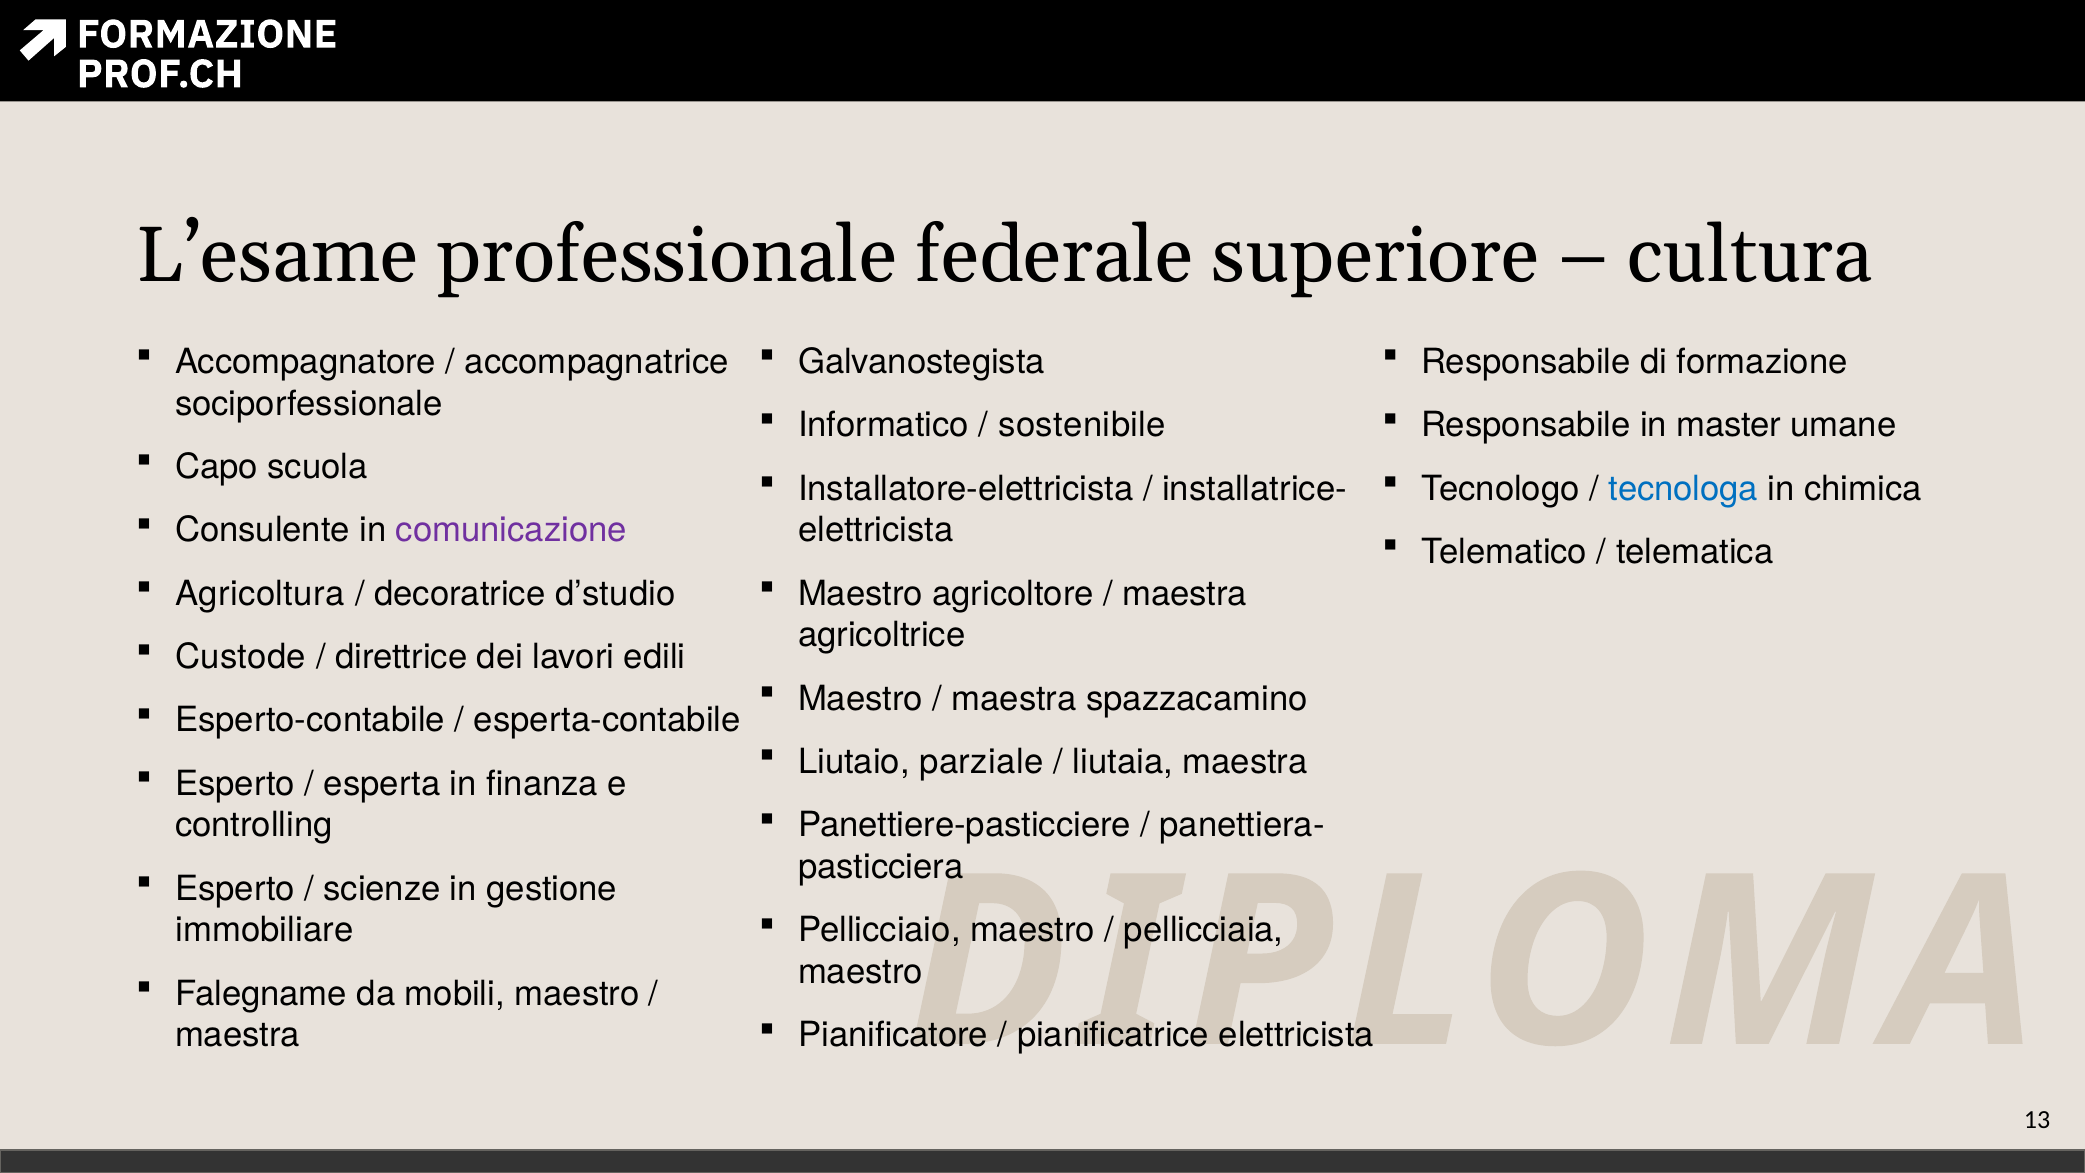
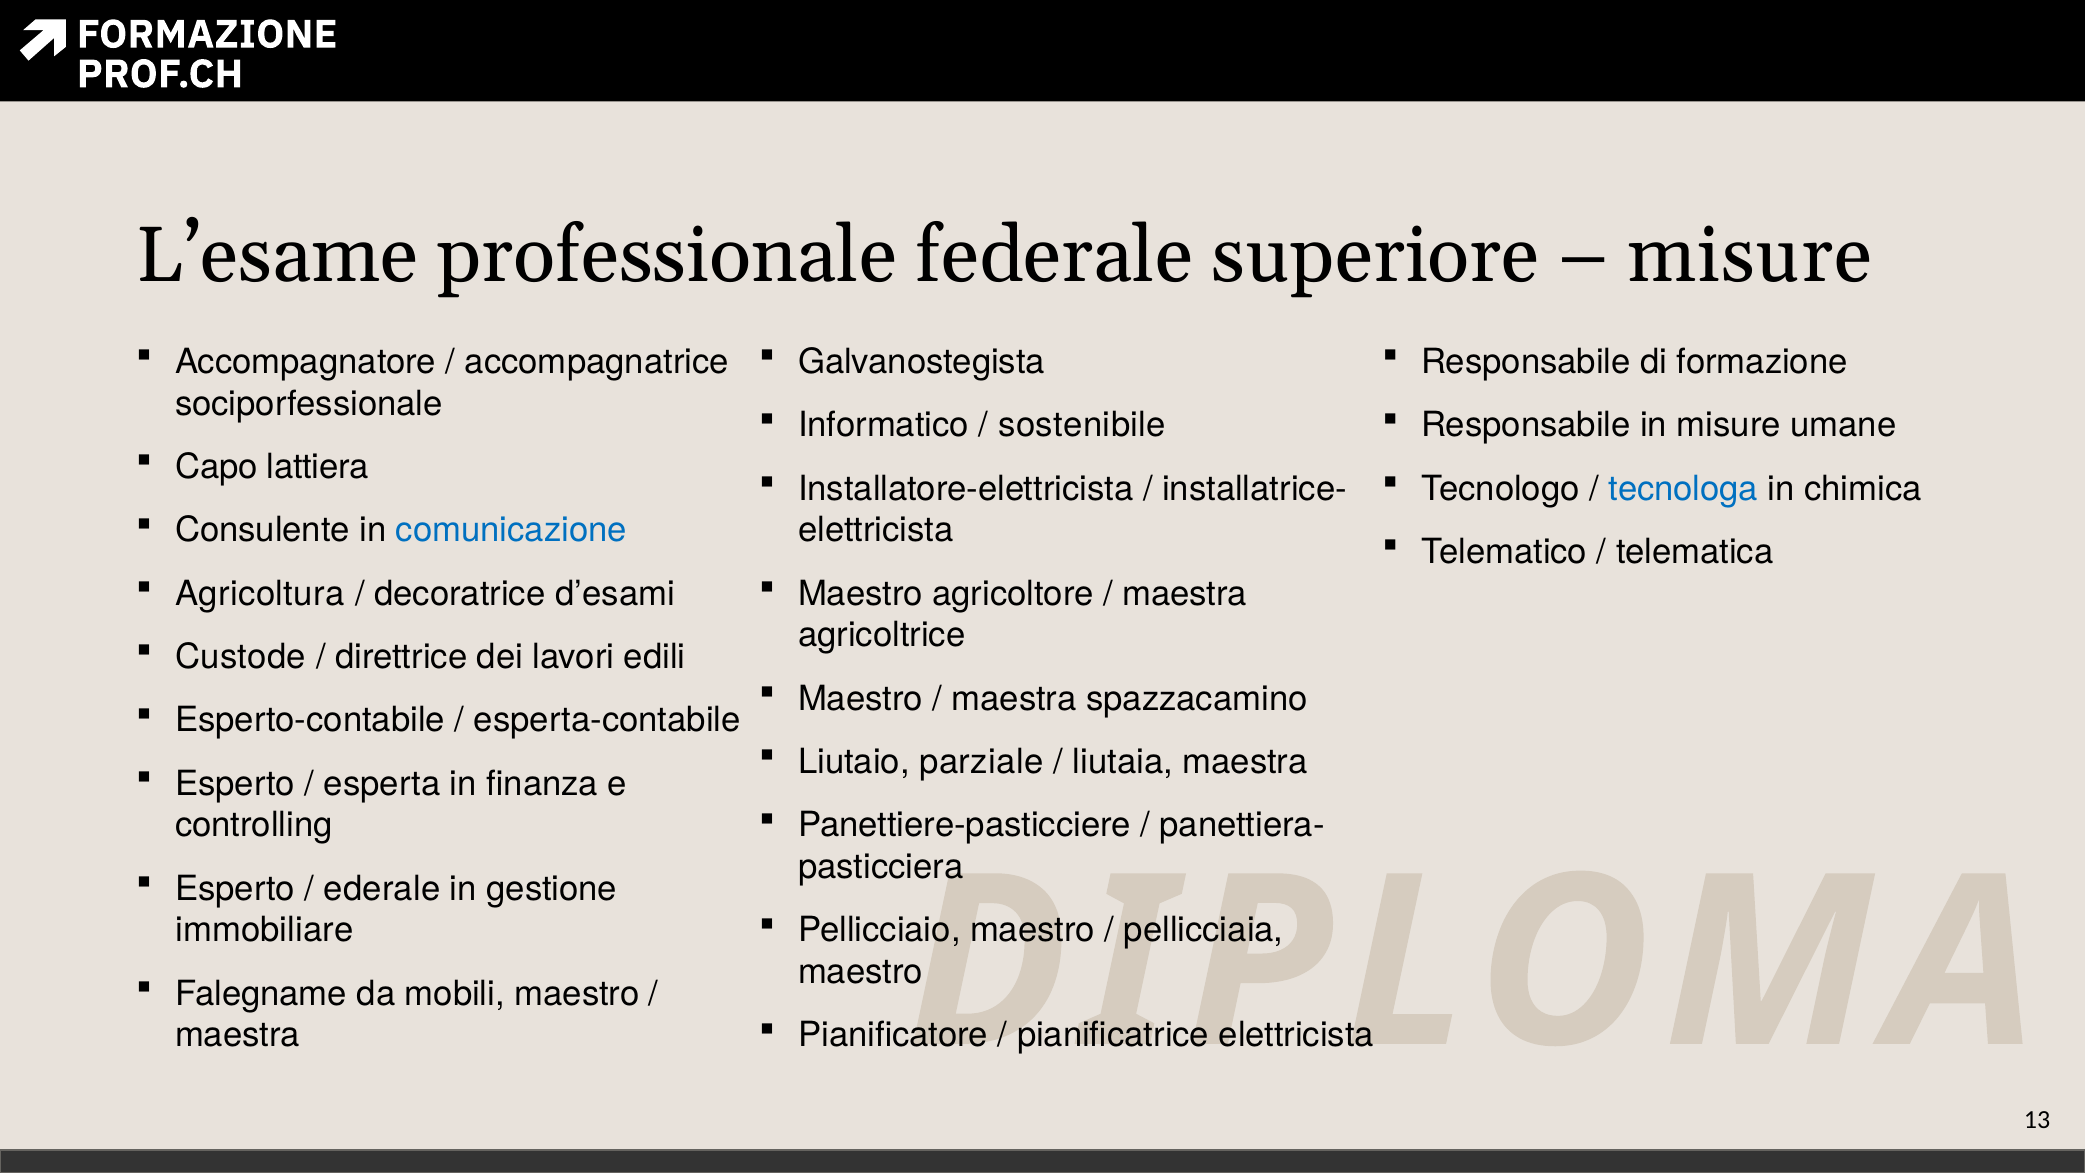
cultura at (1750, 255): cultura -> misure
in master: master -> misure
scuola: scuola -> lattiera
comunicazione colour: purple -> blue
d’studio: d’studio -> d’esami
scienze: scienze -> ederale
